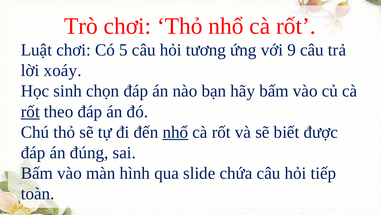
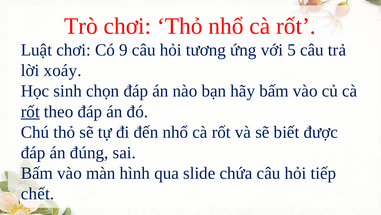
5: 5 -> 9
9: 9 -> 5
nhổ at (175, 132) underline: present -> none
toàn: toàn -> chết
